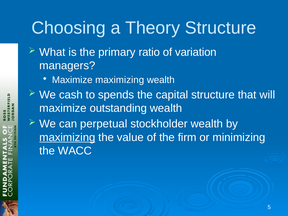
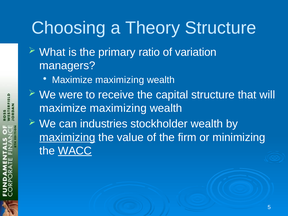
cash: cash -> were
spends: spends -> receive
outstanding at (118, 108): outstanding -> maximizing
perpetual: perpetual -> industries
WACC underline: none -> present
